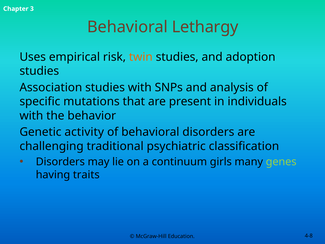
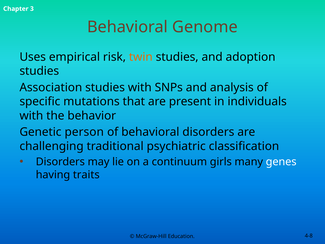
Lethargy: Lethargy -> Genome
activity: activity -> person
genes colour: light green -> white
